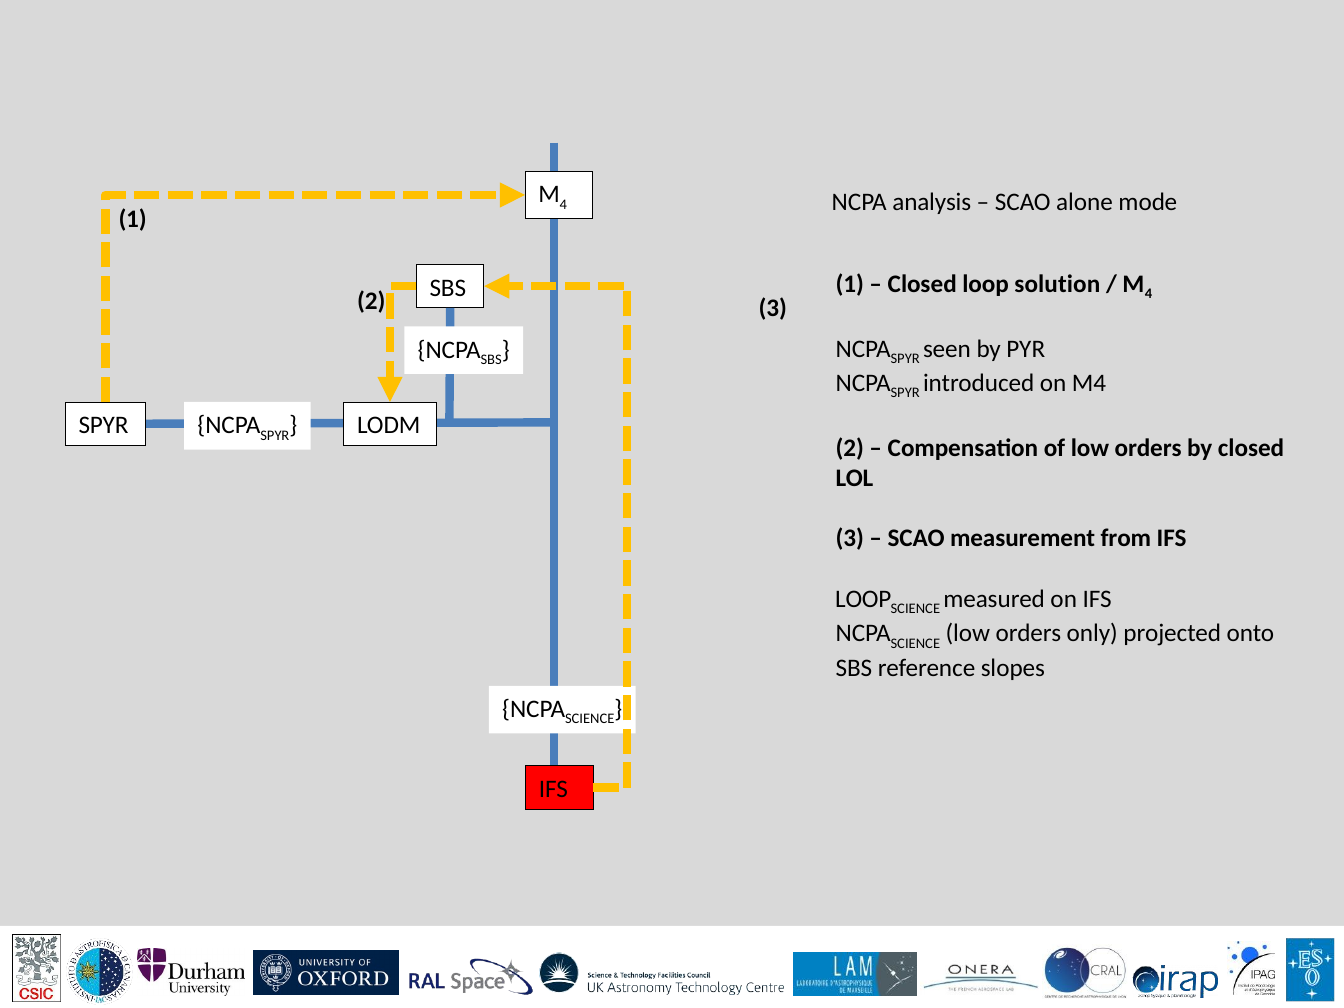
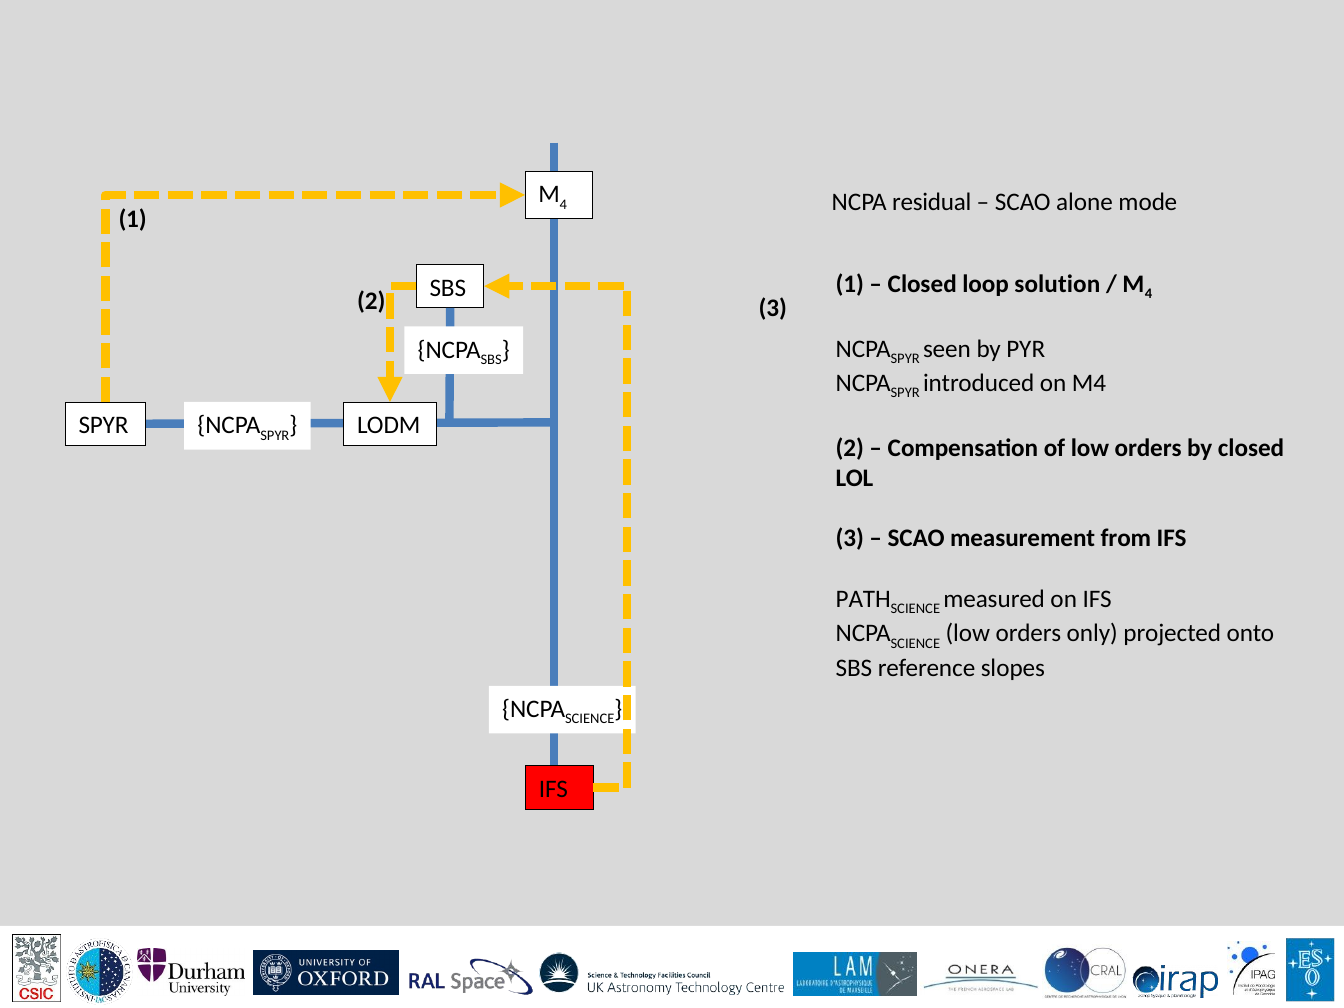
analysis: analysis -> residual
LOOP at (863, 599): LOOP -> PATH
